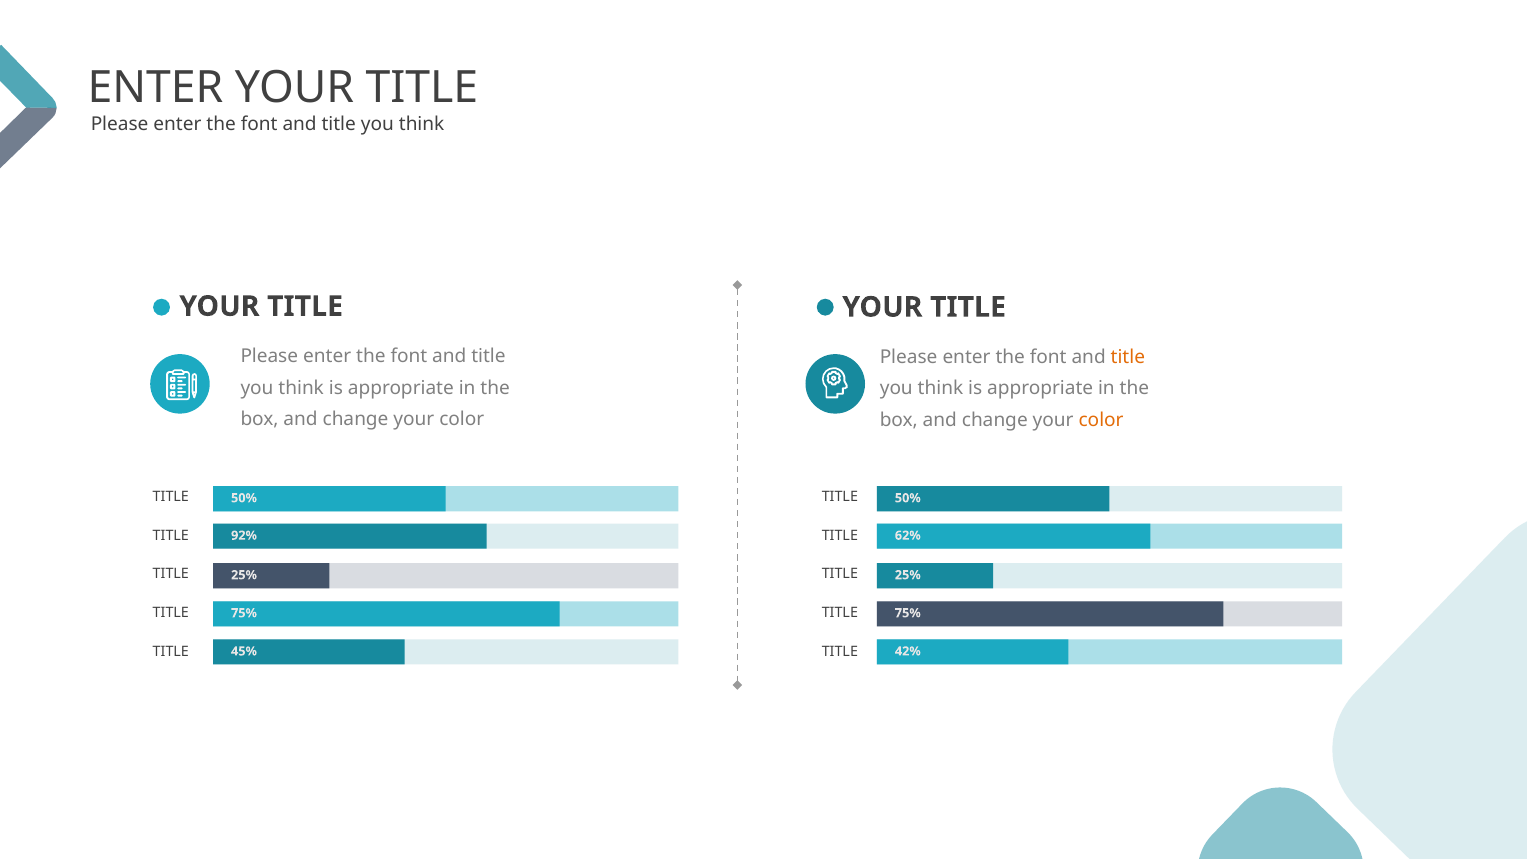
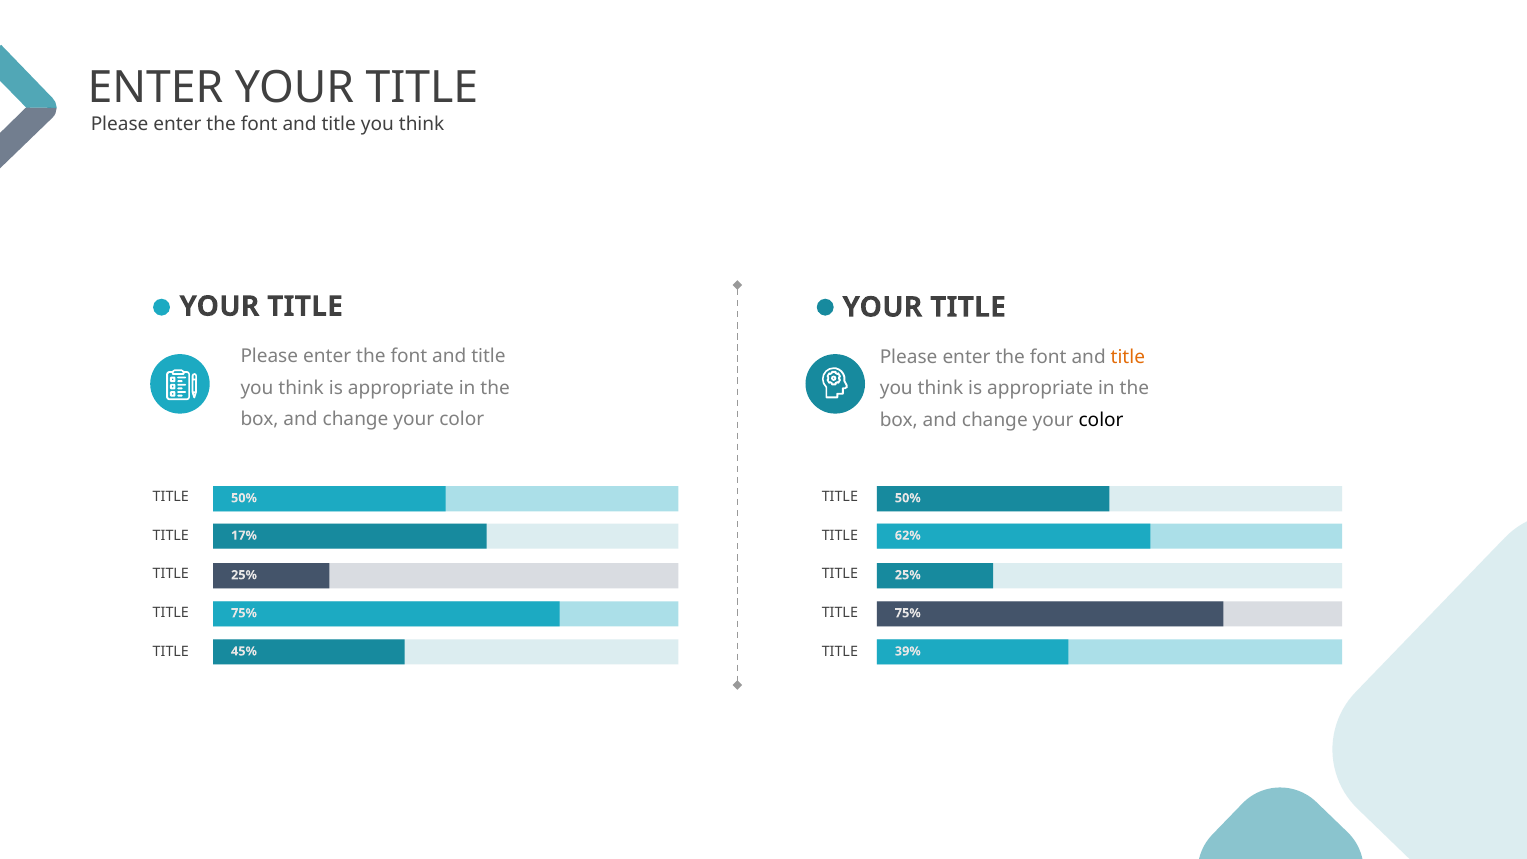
color at (1101, 420) colour: orange -> black
92%: 92% -> 17%
42%: 42% -> 39%
